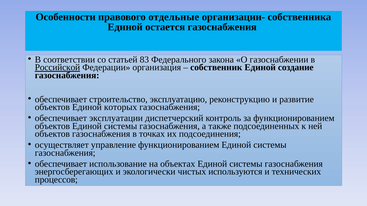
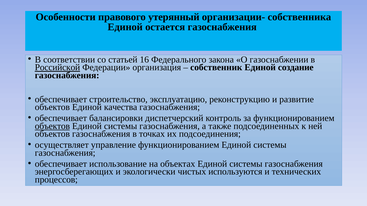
отдельные: отдельные -> утерянный
83: 83 -> 16
которых: которых -> качества
эксплуатации: эксплуатации -> балансировки
объектов at (52, 126) underline: none -> present
